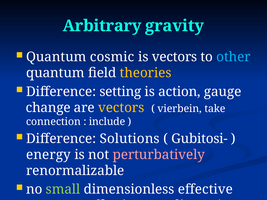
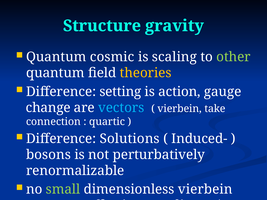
Arbitrary: Arbitrary -> Structure
is vectors: vectors -> scaling
other colour: light blue -> light green
vectors at (121, 108) colour: yellow -> light blue
include: include -> quartic
Gubitosi-: Gubitosi- -> Induced-
energy: energy -> bosons
perturbatively colour: pink -> white
dimensionless effective: effective -> vierbein
